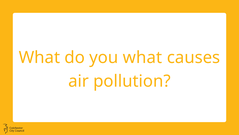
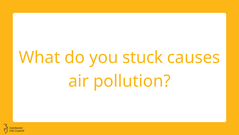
you what: what -> stuck
